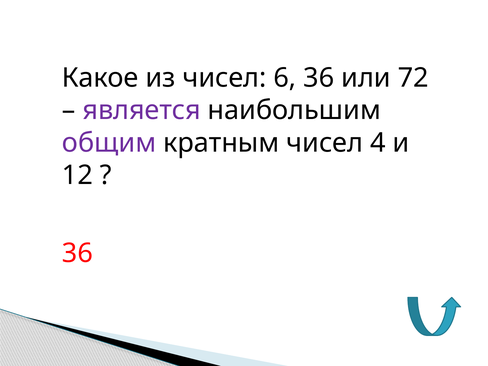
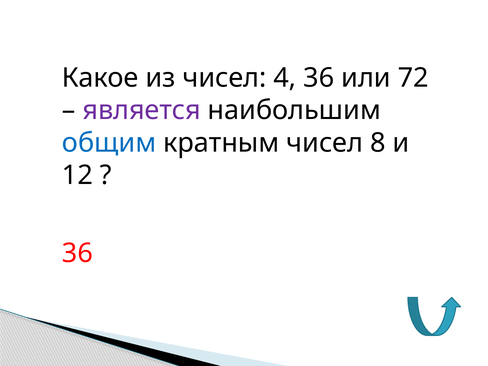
6: 6 -> 4
общим colour: purple -> blue
4: 4 -> 8
